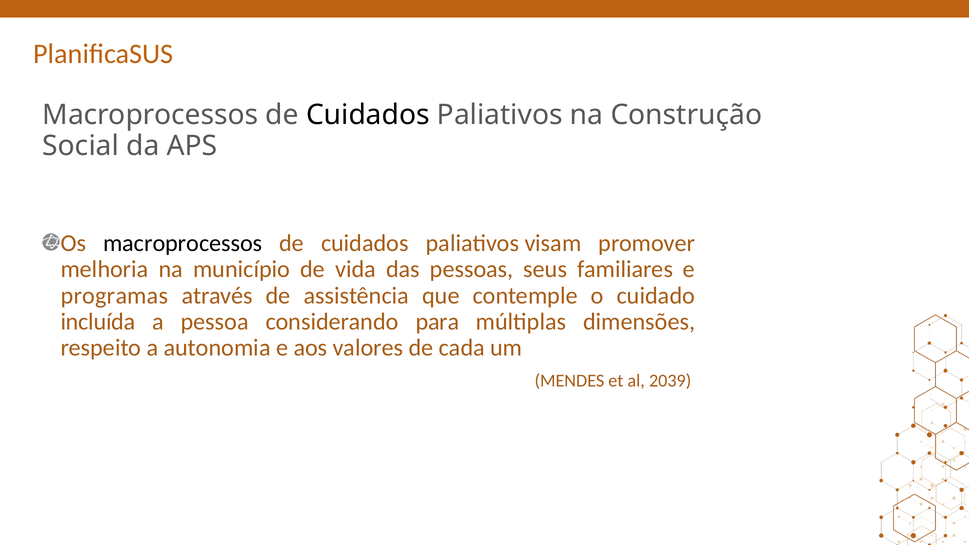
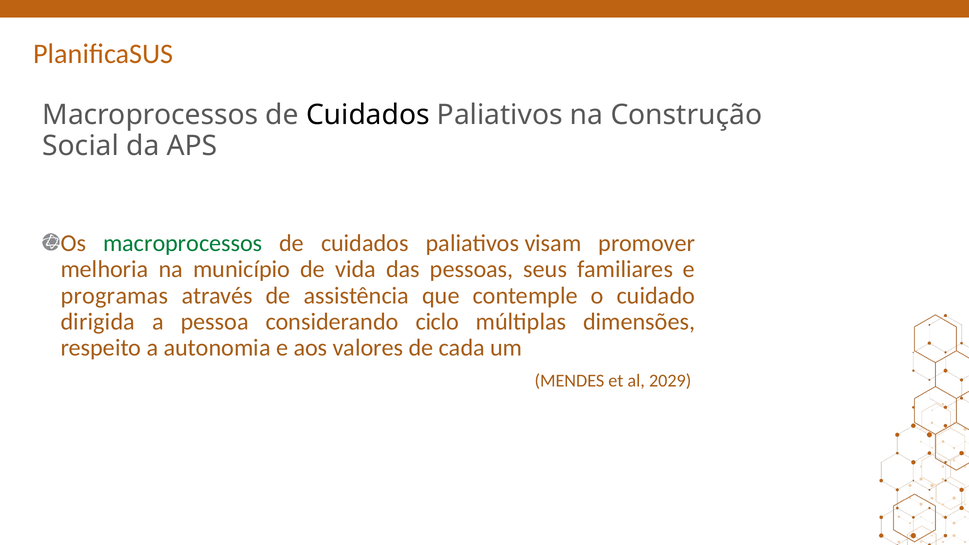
macroprocessos at (183, 243) colour: black -> green
incluída: incluída -> dirigida
para: para -> ciclo
2039: 2039 -> 2029
